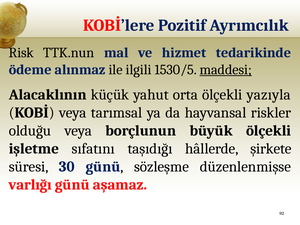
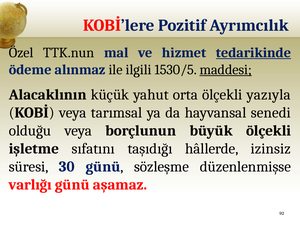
Risk: Risk -> Özel
tedarikinde underline: none -> present
riskler: riskler -> senedi
şirkete: şirkete -> izinsiz
